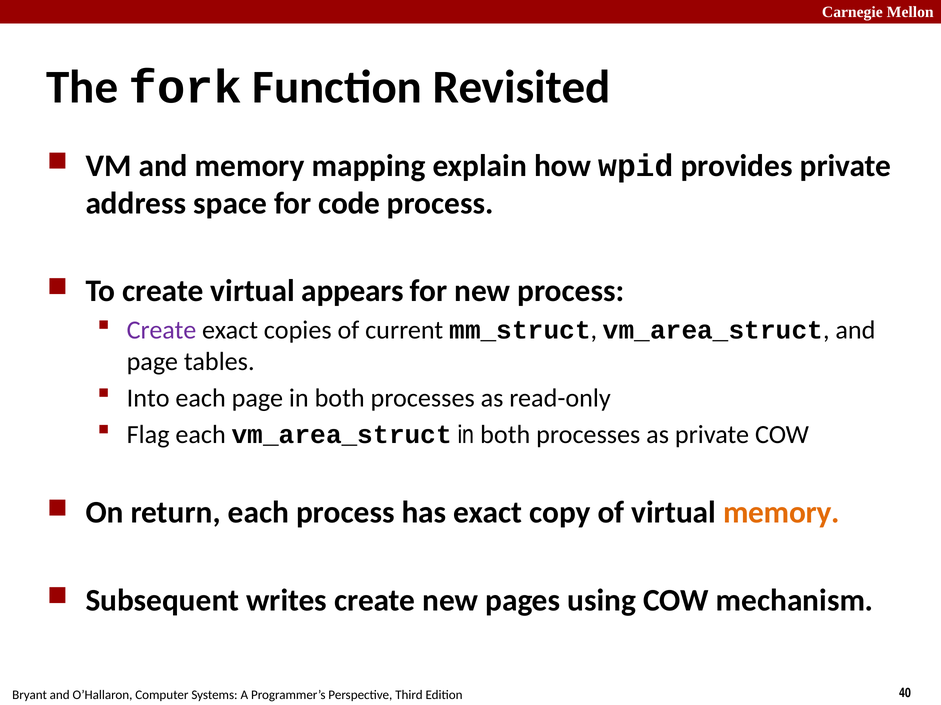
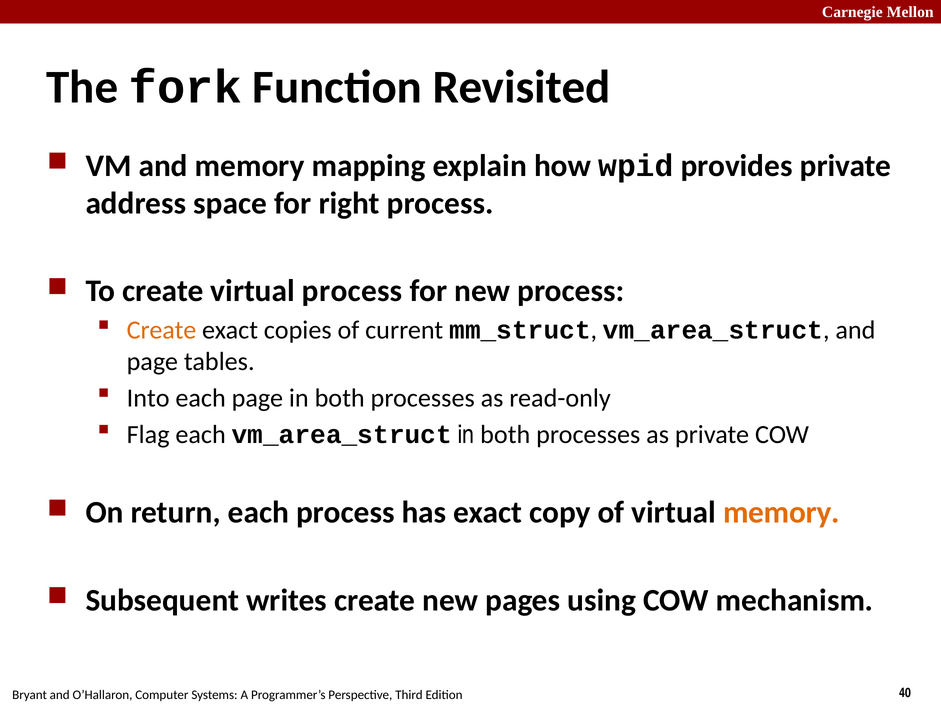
code: code -> right
virtual appears: appears -> process
Create at (162, 331) colour: purple -> orange
